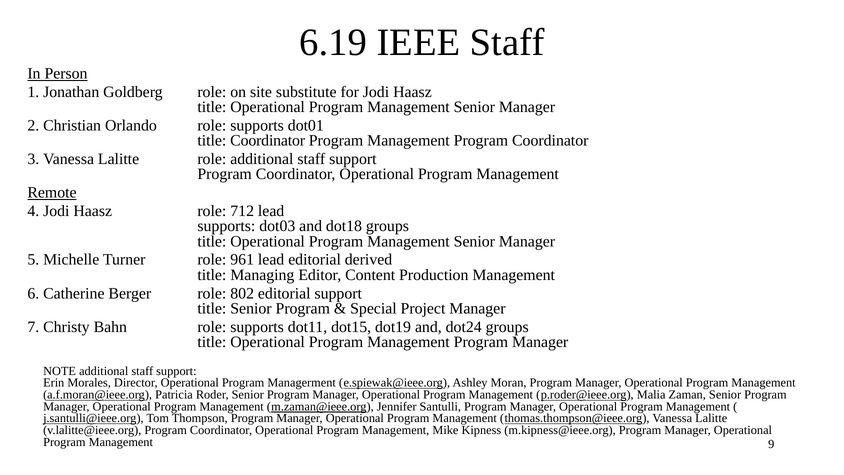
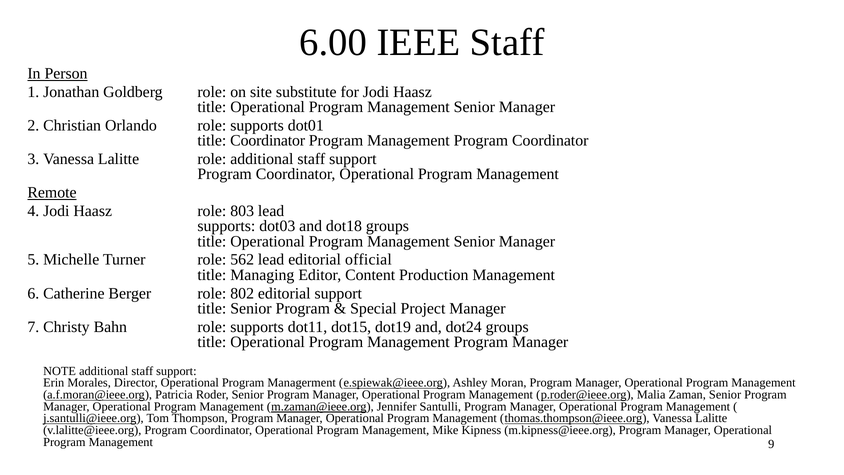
6.19: 6.19 -> 6.00
712: 712 -> 803
961: 961 -> 562
derived: derived -> official
